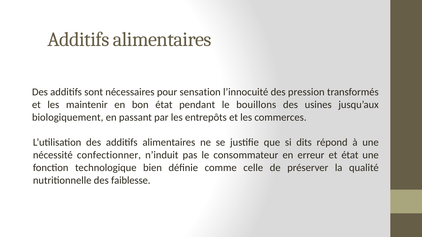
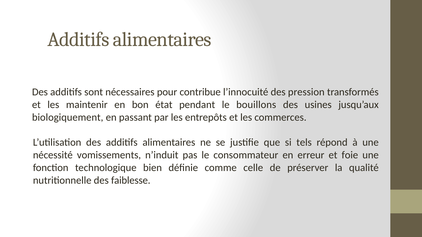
sensation: sensation -> contribue
dits: dits -> tels
confectionner: confectionner -> vomissements
et état: état -> foie
